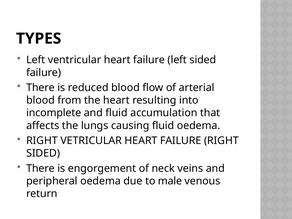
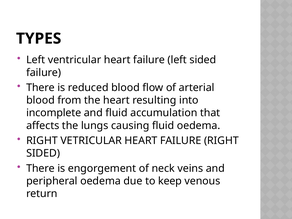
male: male -> keep
